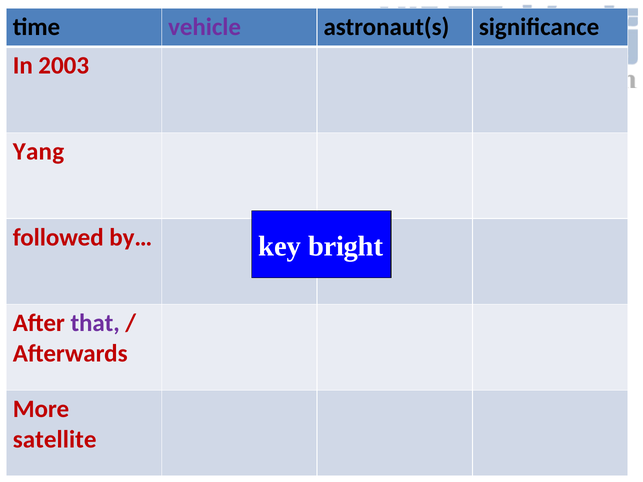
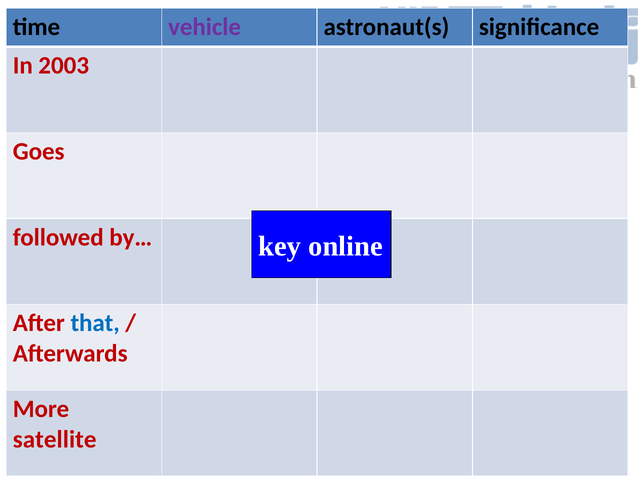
Yang: Yang -> Goes
bright: bright -> online
that colour: purple -> blue
